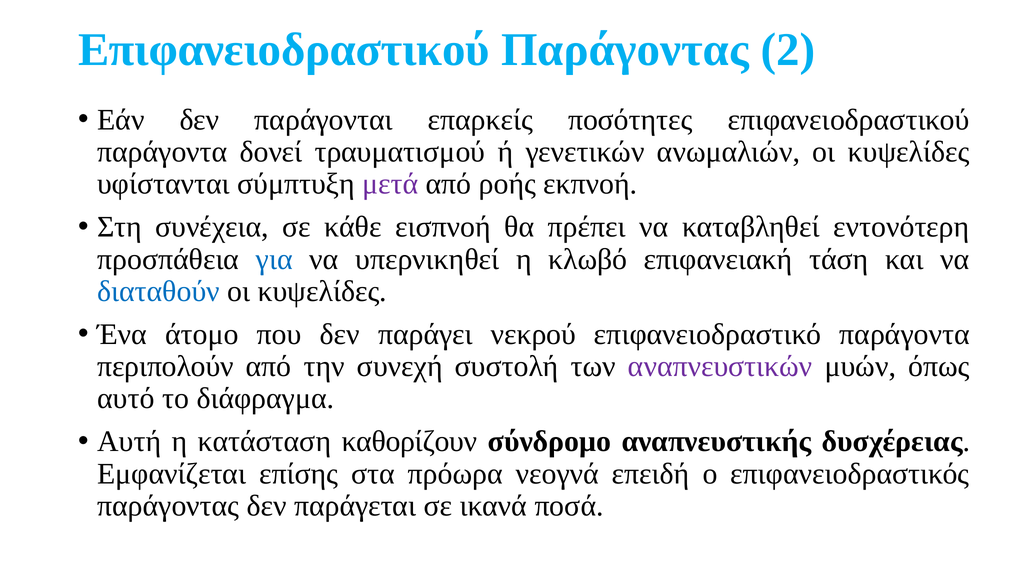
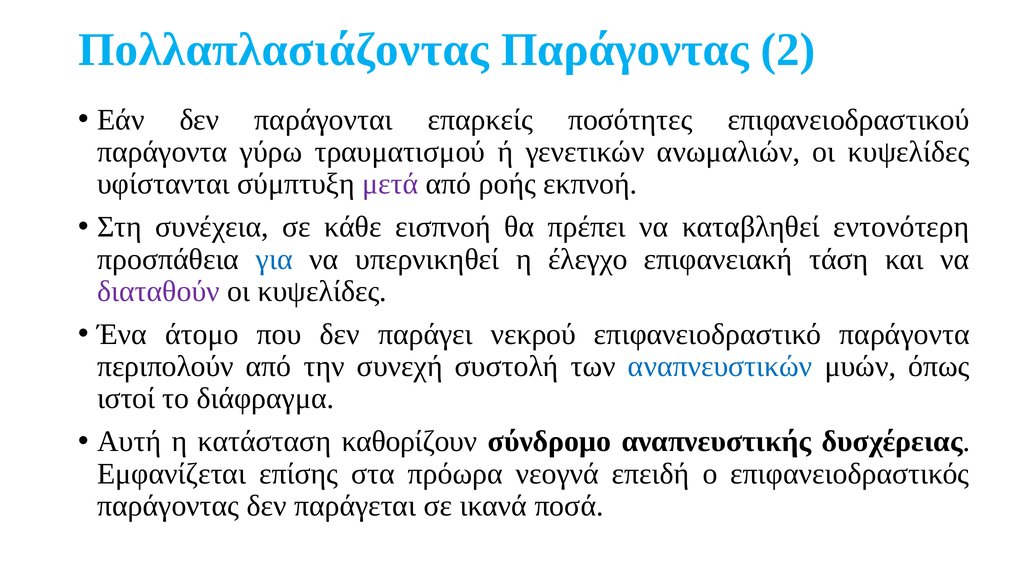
Επιφανειοδραστικού at (284, 50): Επιφανειοδραστικού -> Πολλαπλασιάζοντας
δονεί: δονεί -> γύρω
κλωβό: κλωβό -> έλεγχο
διαταθούν colour: blue -> purple
αναπνευστικών colour: purple -> blue
αυτό: αυτό -> ιστοί
